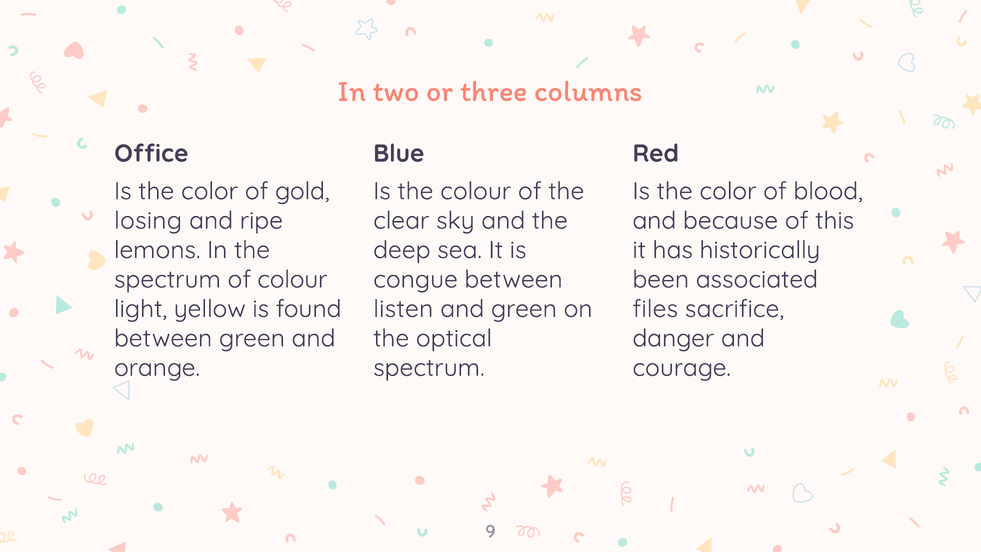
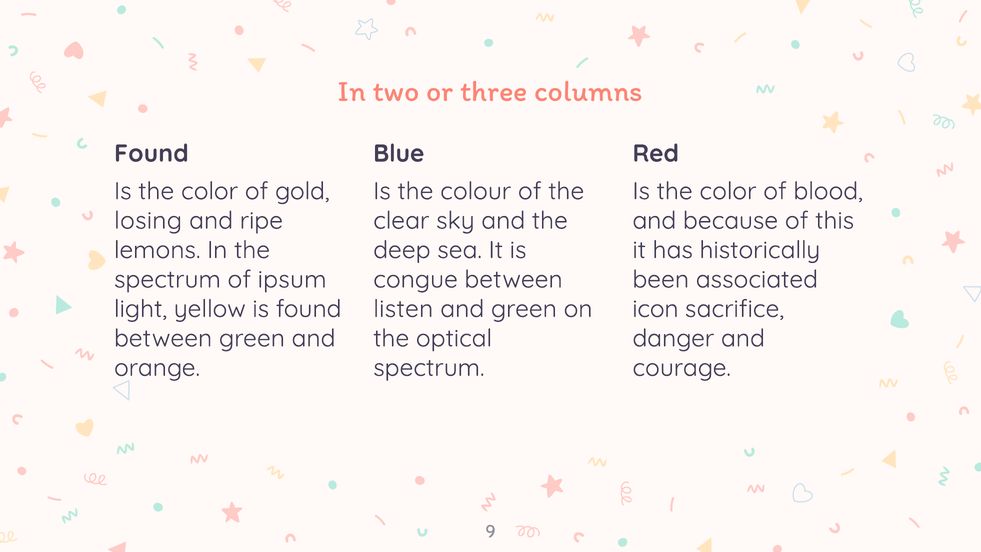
Office at (151, 154): Office -> Found
of colour: colour -> ipsum
files: files -> icon
